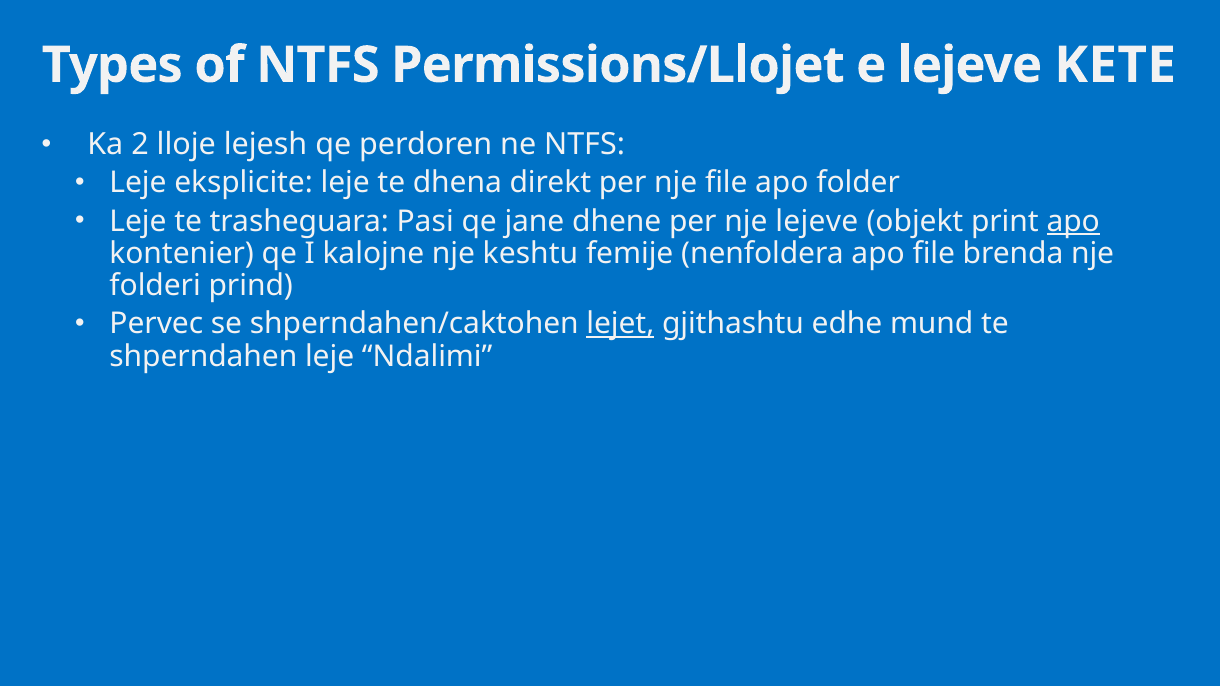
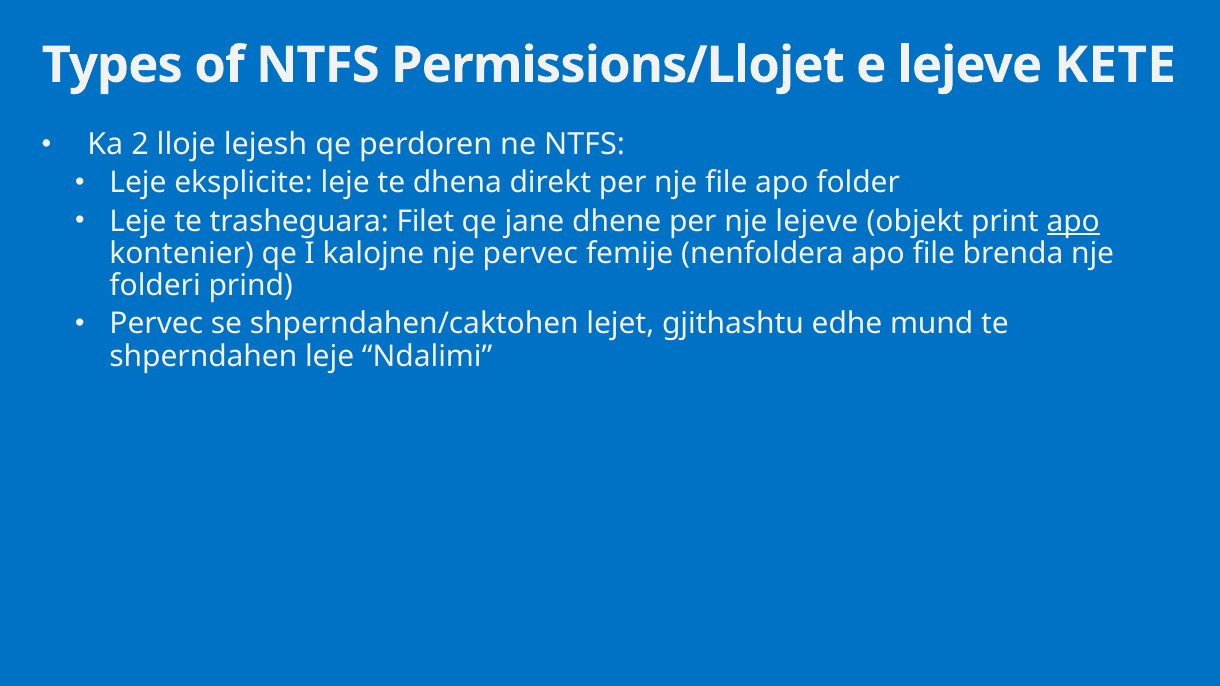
Pasi: Pasi -> Filet
nje keshtu: keshtu -> pervec
lejet underline: present -> none
